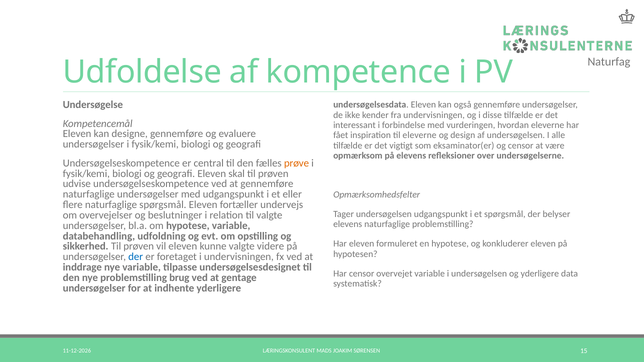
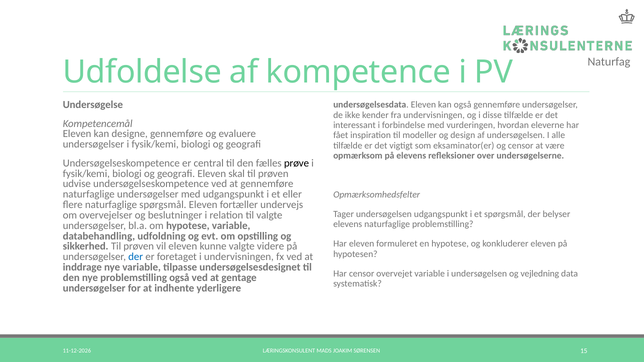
til eleverne: eleverne -> modeller
prøve colour: orange -> black
og yderligere: yderligere -> vejledning
problemstilling brug: brug -> også
